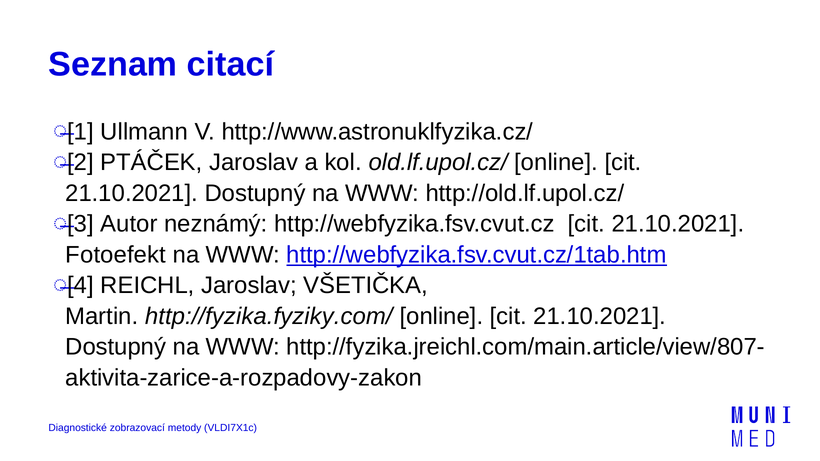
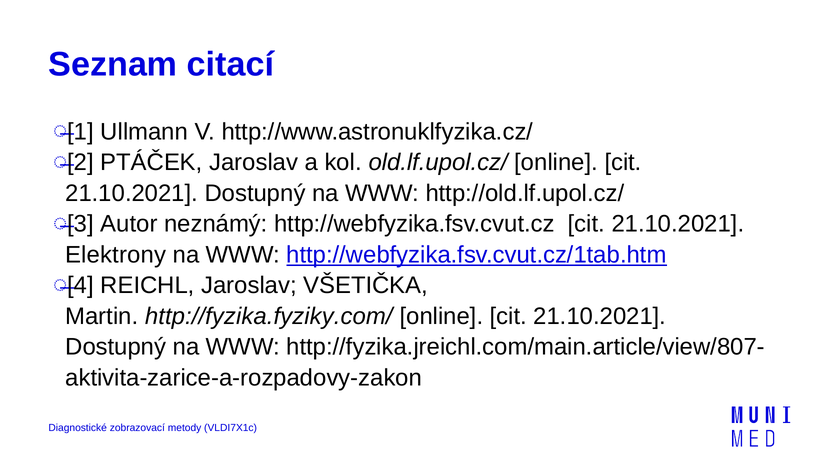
Fotoefekt: Fotoefekt -> Elektrony
